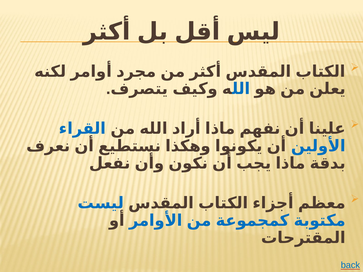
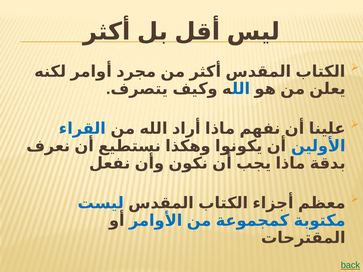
back colour: blue -> green
